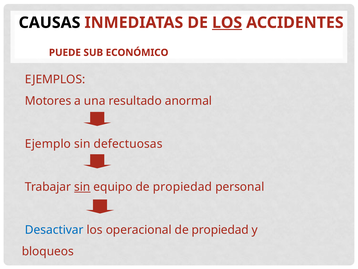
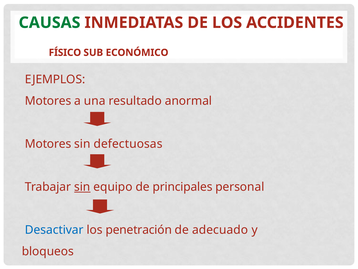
CAUSAS colour: black -> green
LOS at (227, 23) underline: present -> none
PUEDE: PUEDE -> FÍSICO
Ejemplo at (48, 144): Ejemplo -> Motores
equipo de propiedad: propiedad -> principales
operacional: operacional -> penetración
propiedad at (220, 230): propiedad -> adecuado
